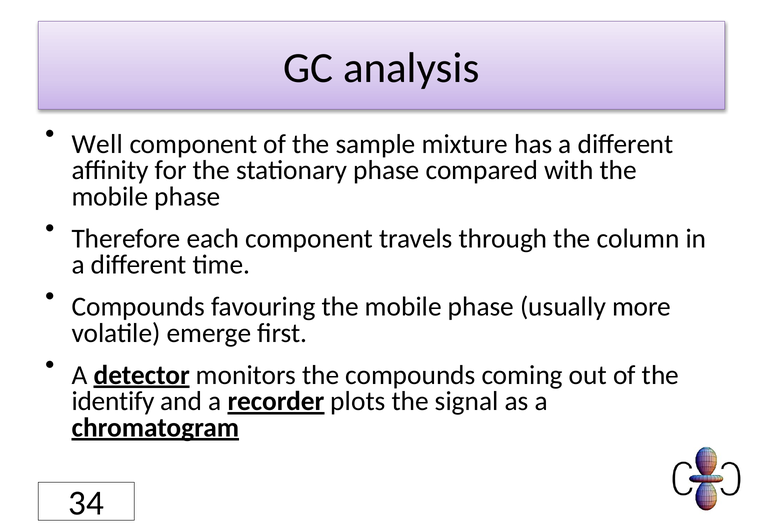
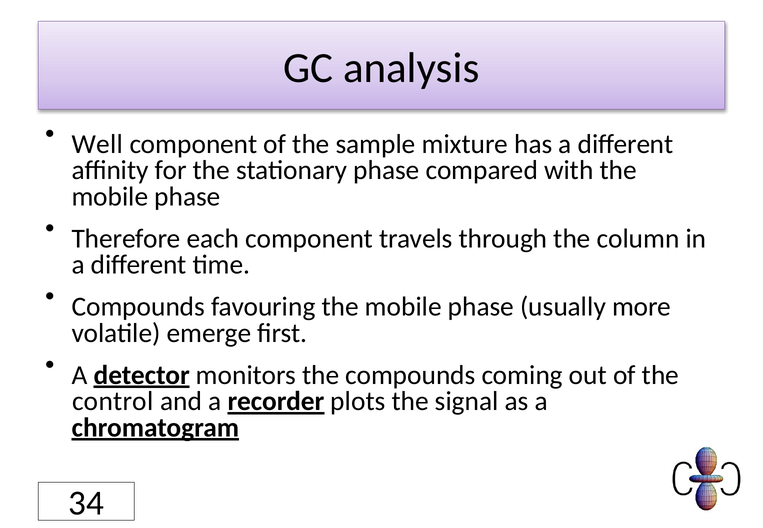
identify: identify -> control
